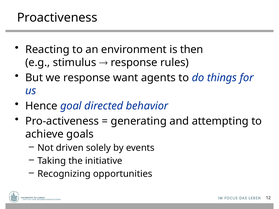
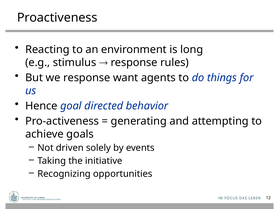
then: then -> long
